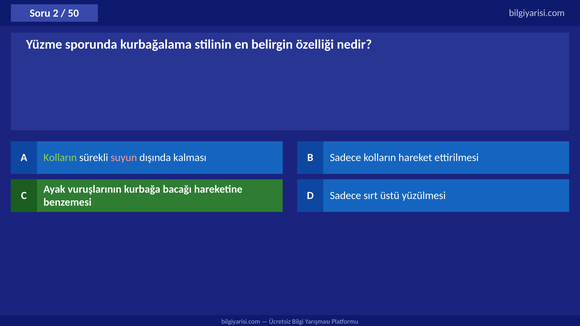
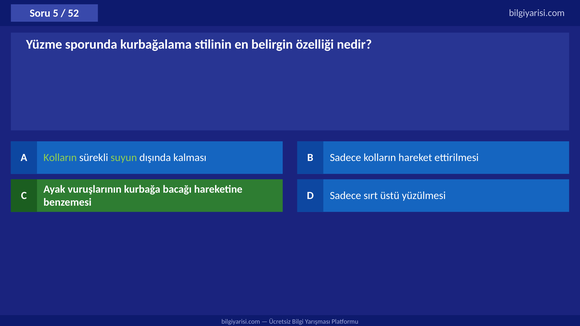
2: 2 -> 5
50: 50 -> 52
suyun colour: pink -> light green
